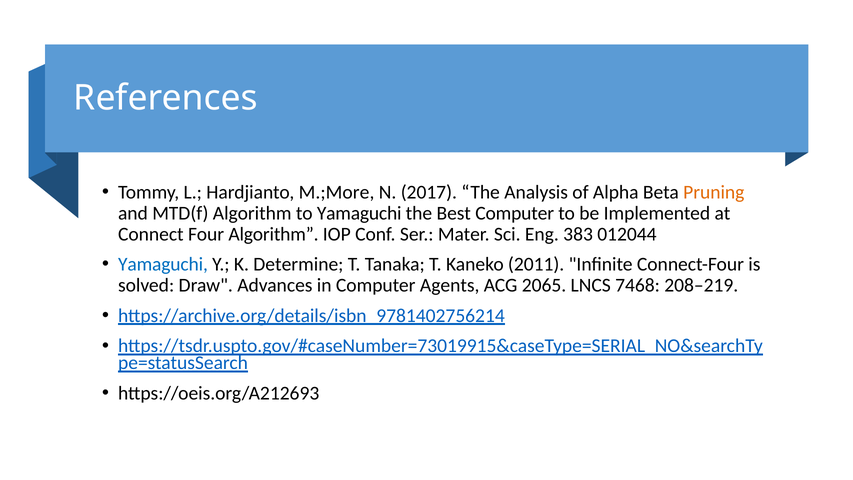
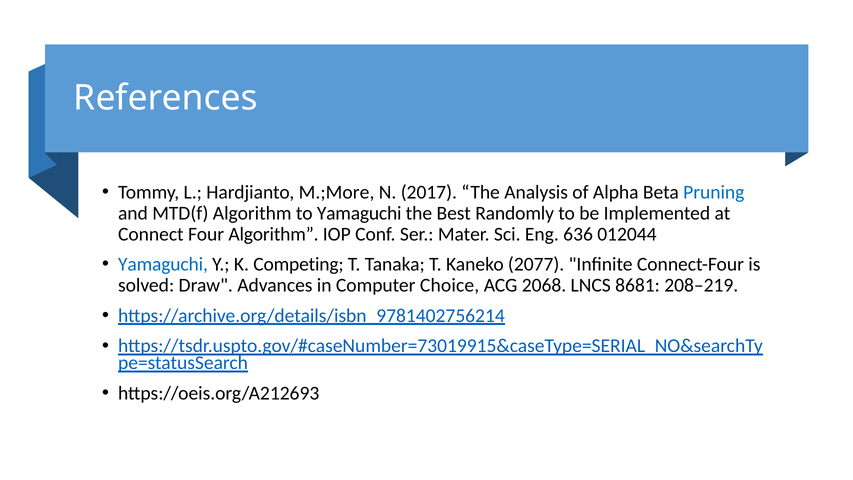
Pruning colour: orange -> blue
Best Computer: Computer -> Randomly
383: 383 -> 636
Determine: Determine -> Competing
2011: 2011 -> 2077
Agents: Agents -> Choice
2065: 2065 -> 2068
7468: 7468 -> 8681
